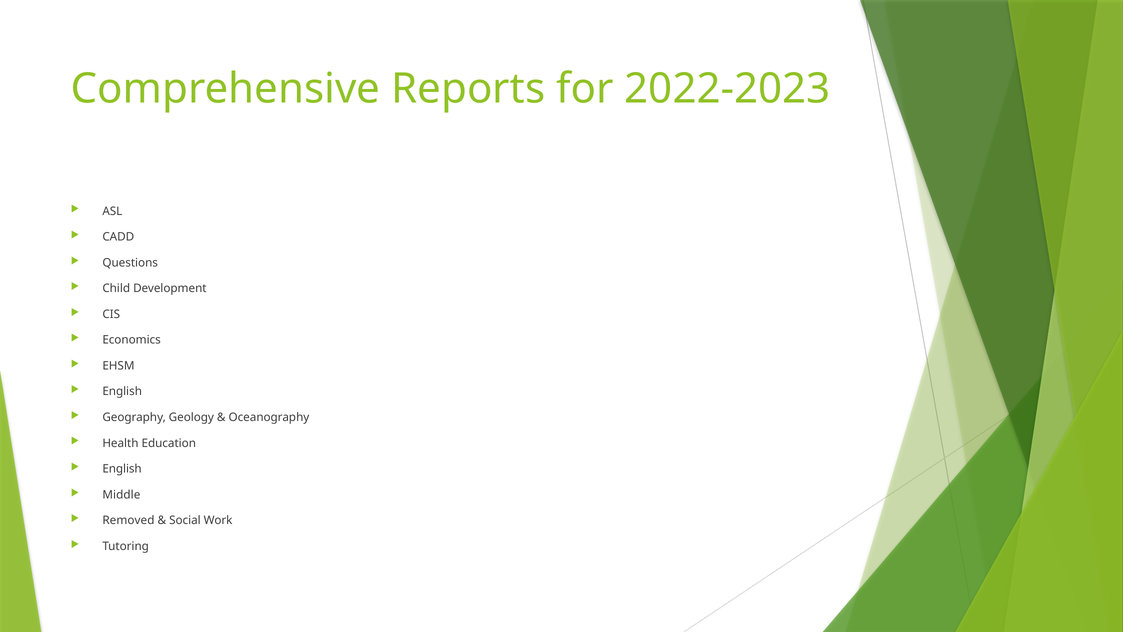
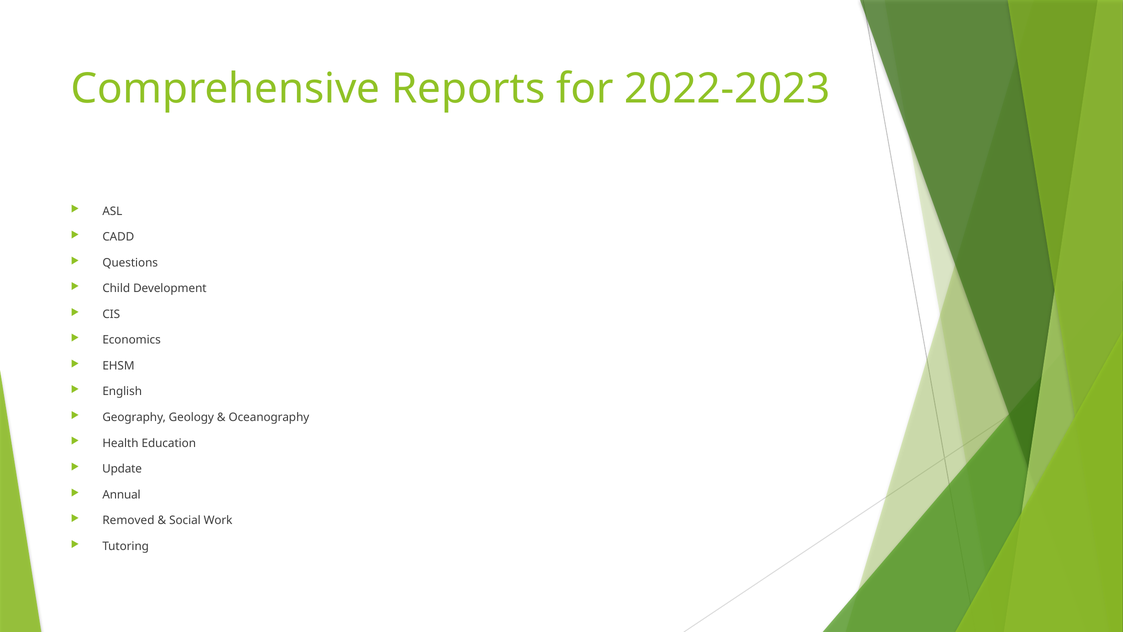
English at (122, 469): English -> Update
Middle: Middle -> Annual
